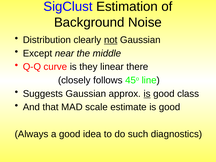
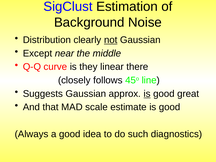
class: class -> great
